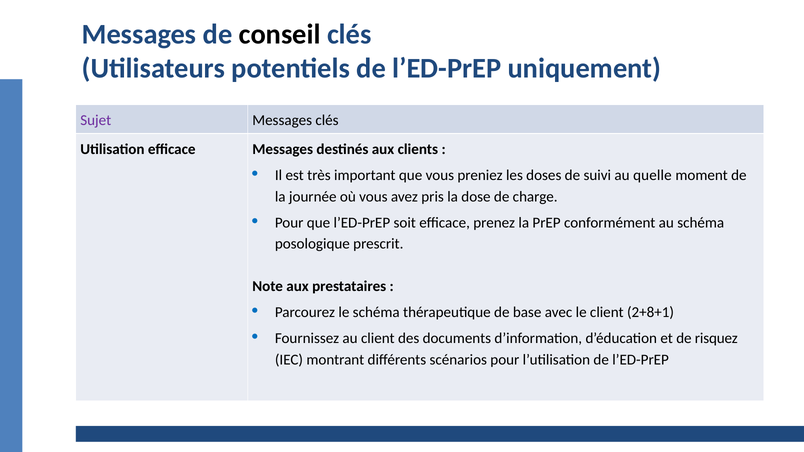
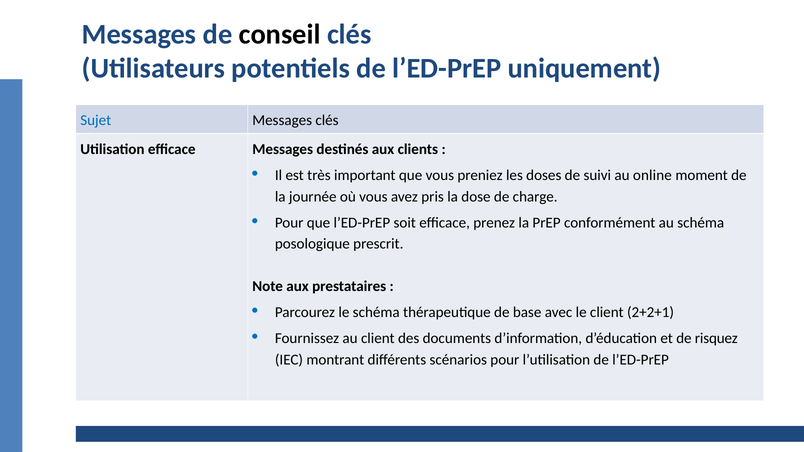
Sujet colour: purple -> blue
quelle: quelle -> online
2+8+1: 2+8+1 -> 2+2+1
